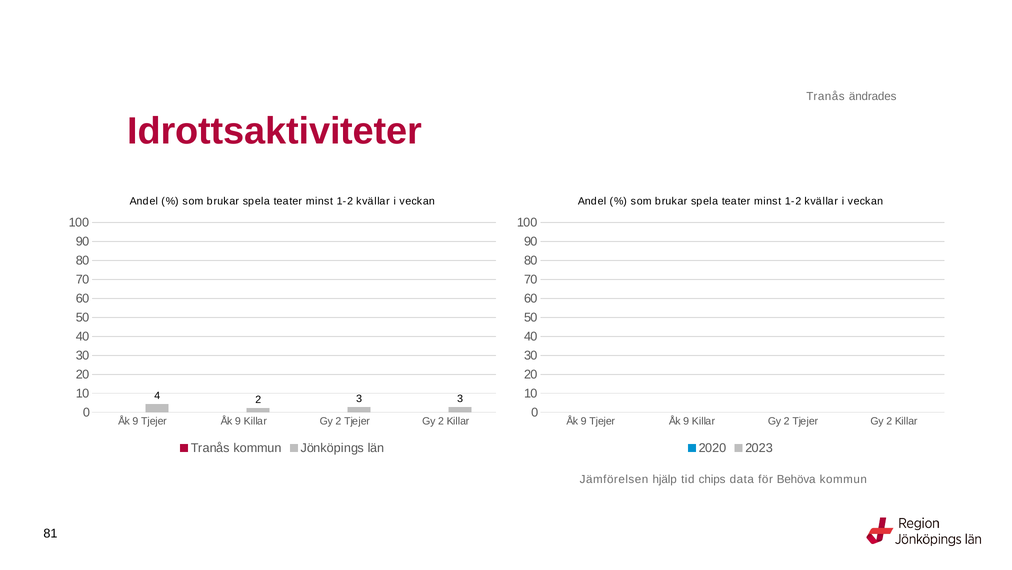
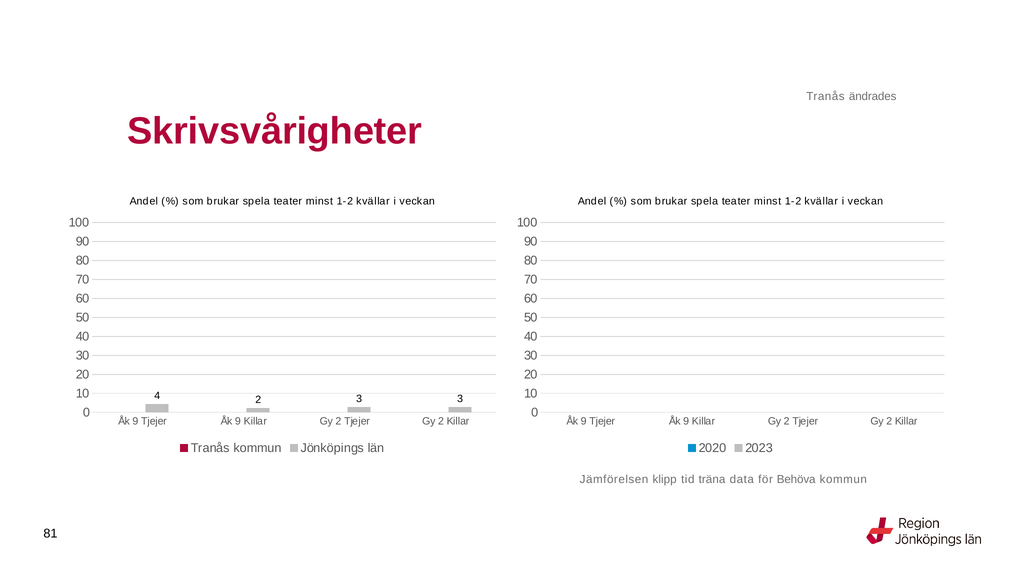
Idrottsaktiviteter: Idrottsaktiviteter -> Skrivsvårigheter
hjälp: hjälp -> klipp
chips: chips -> träna
